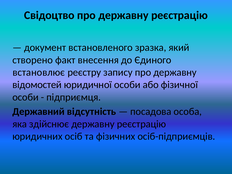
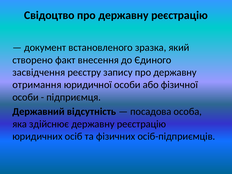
встановлює: встановлює -> засвідчення
відомостей: відомостей -> отримання
